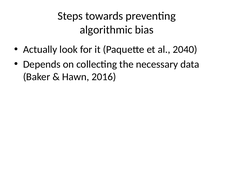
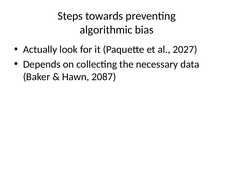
2040: 2040 -> 2027
2016: 2016 -> 2087
